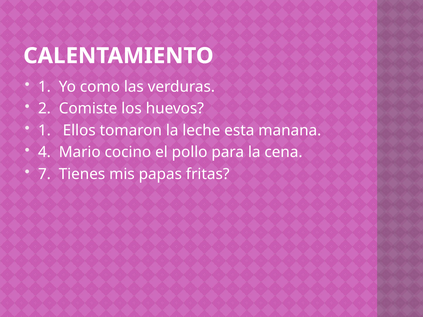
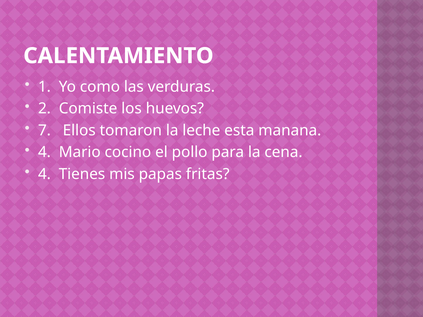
1 at (44, 130): 1 -> 7
7 at (44, 174): 7 -> 4
